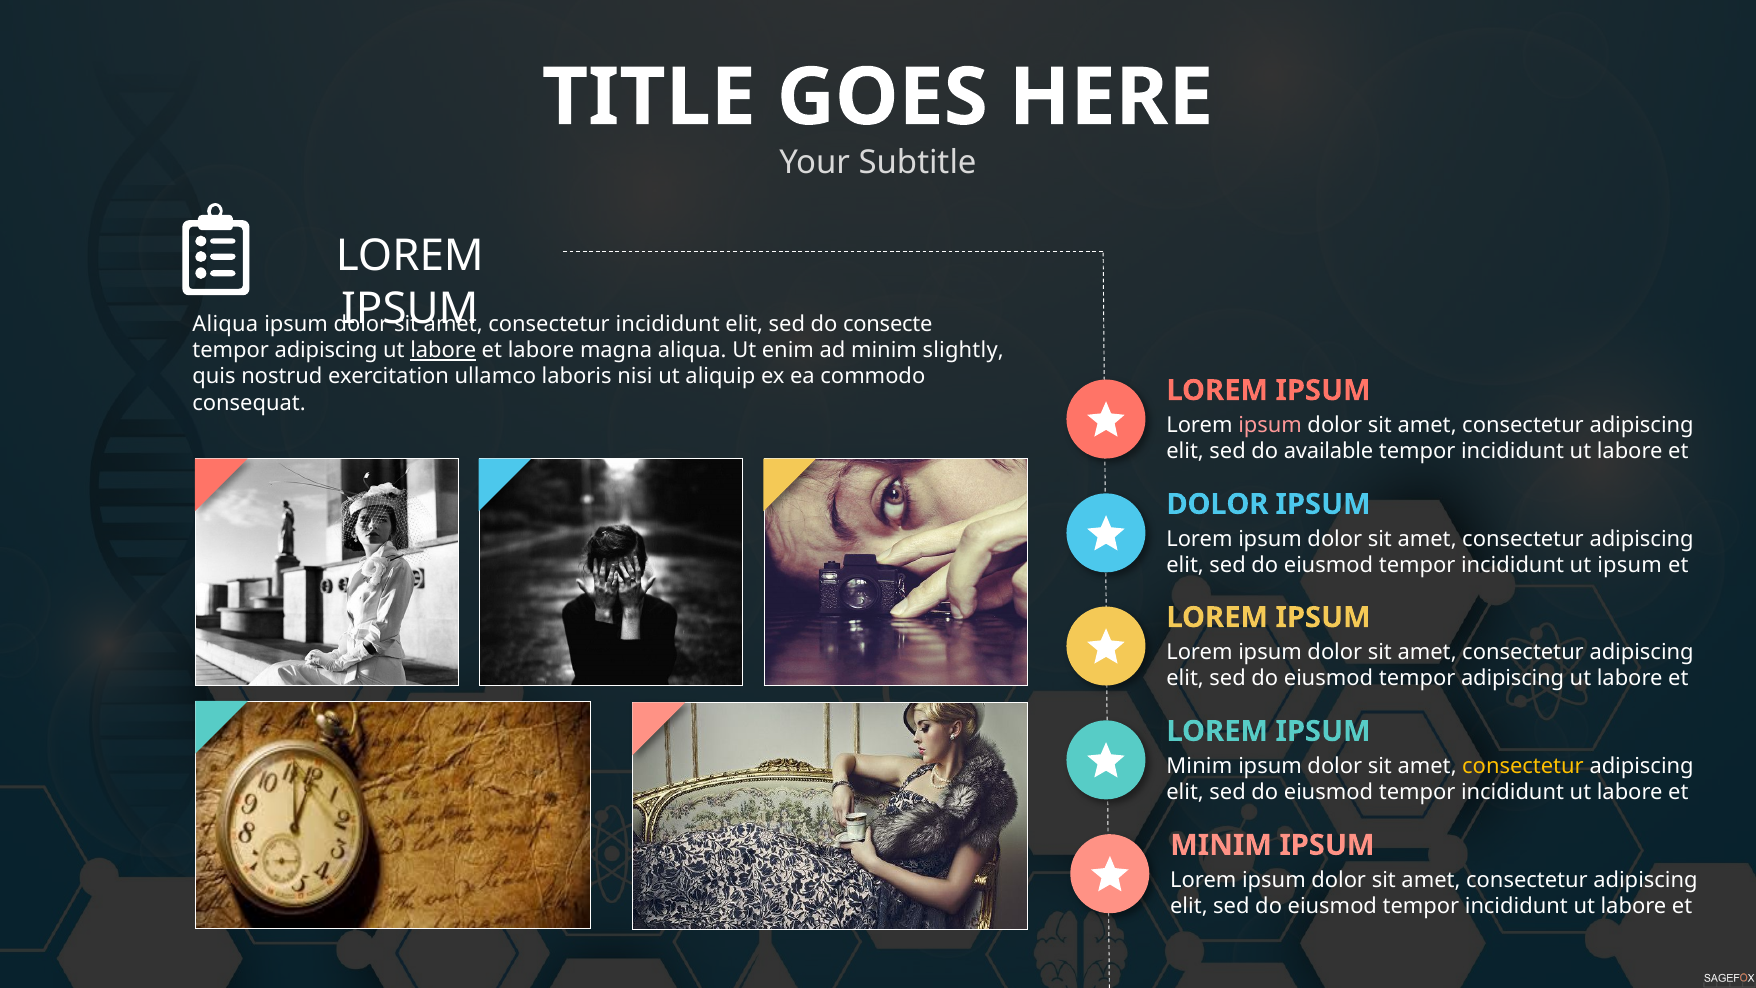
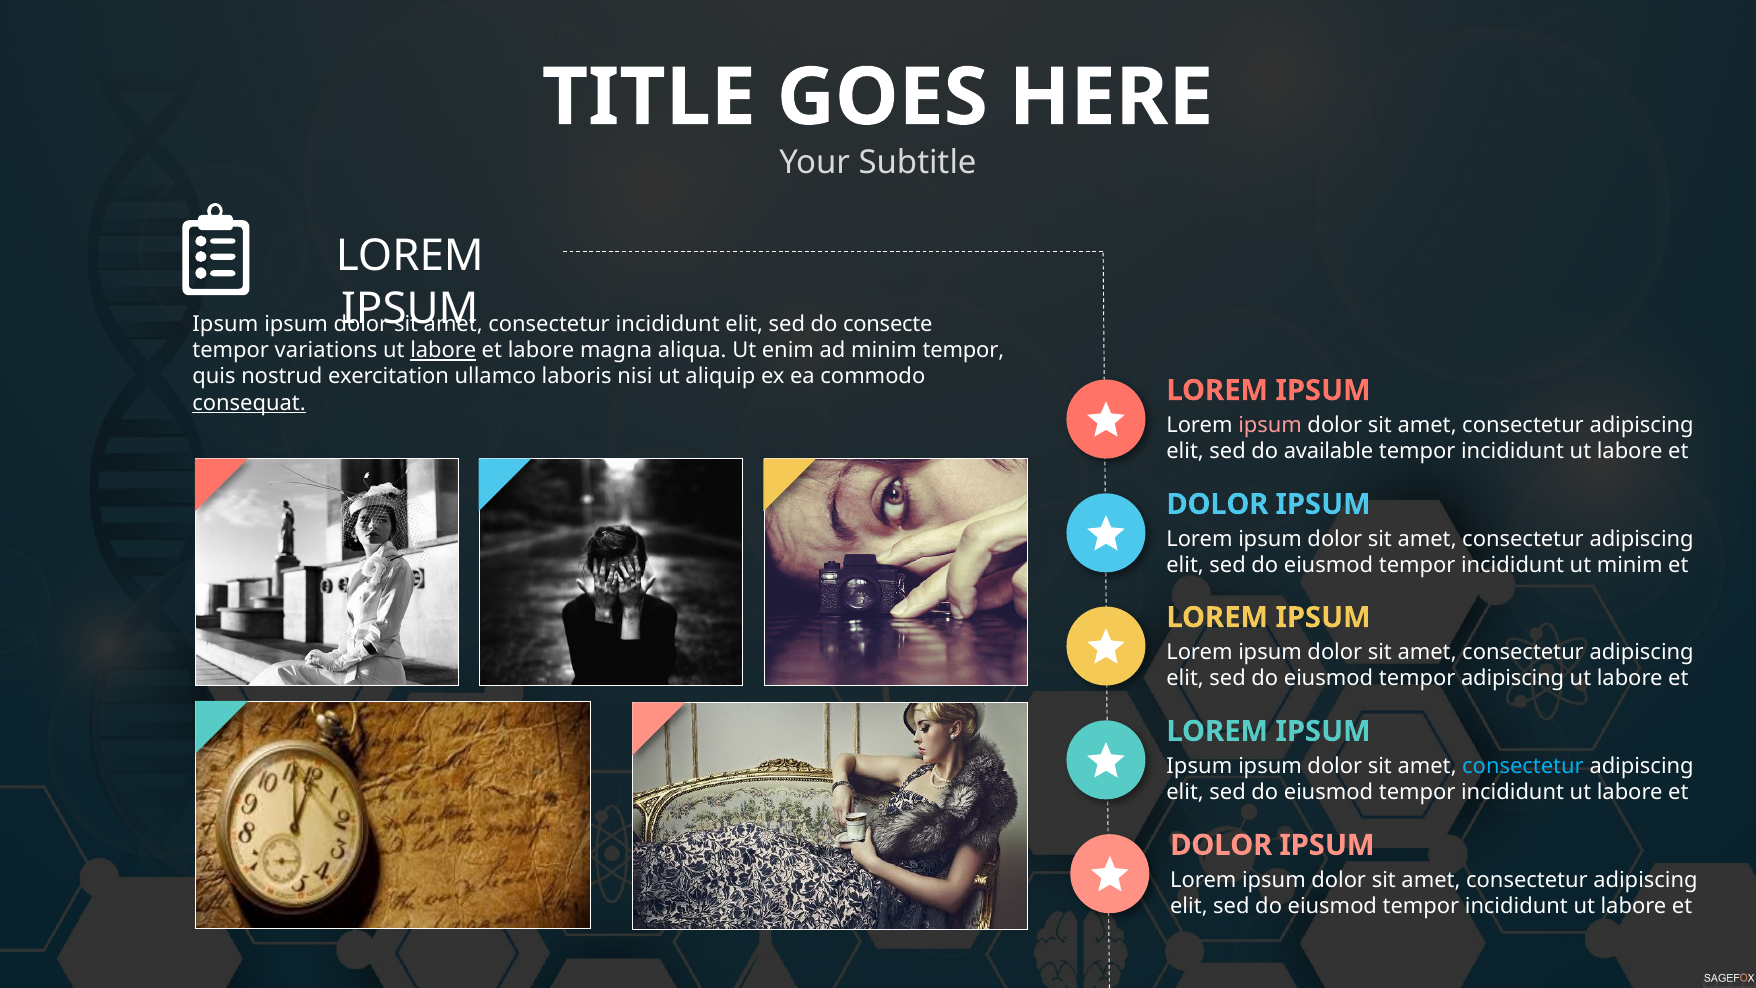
Aliqua at (225, 324): Aliqua -> Ipsum
adipiscing at (326, 350): adipiscing -> variations
minim slightly: slightly -> tempor
consequat underline: none -> present
ut ipsum: ipsum -> minim
Minim at (1199, 766): Minim -> Ipsum
consectetur at (1523, 766) colour: yellow -> light blue
MINIM at (1221, 845): MINIM -> DOLOR
